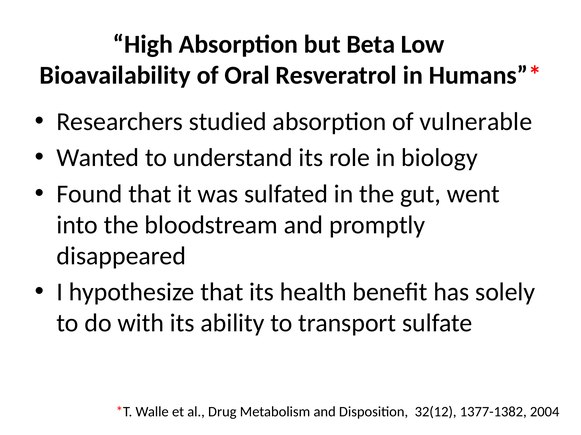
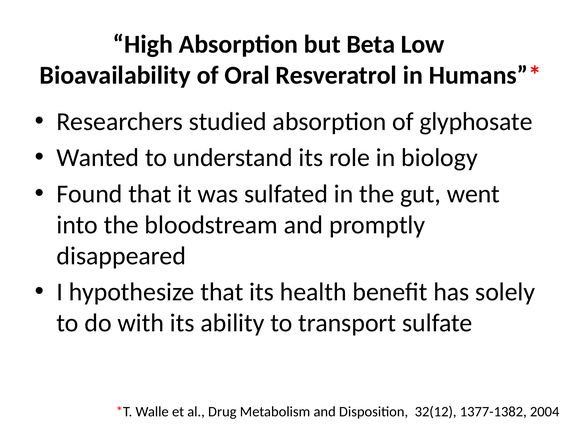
vulnerable: vulnerable -> glyphosate
